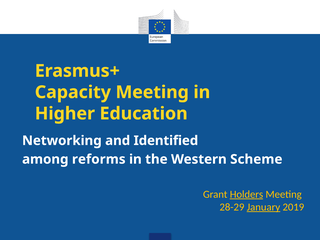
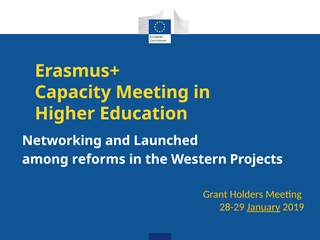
Identified: Identified -> Launched
Scheme: Scheme -> Projects
Holders underline: present -> none
